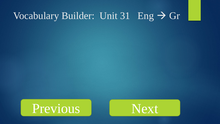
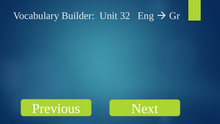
31: 31 -> 32
